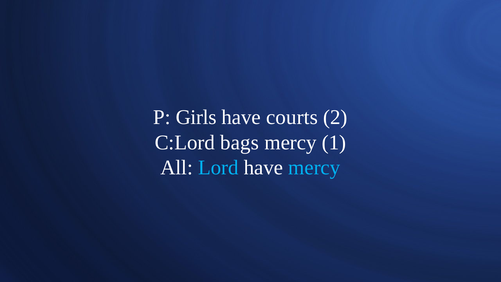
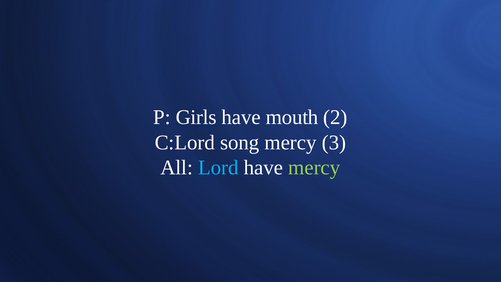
courts: courts -> mouth
bags: bags -> song
1: 1 -> 3
mercy at (314, 167) colour: light blue -> light green
